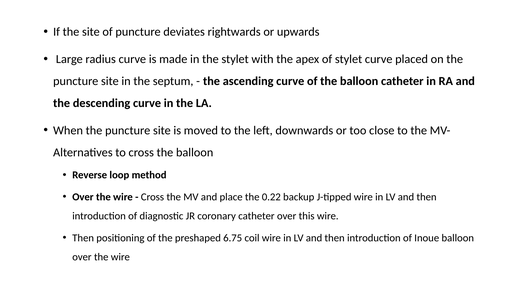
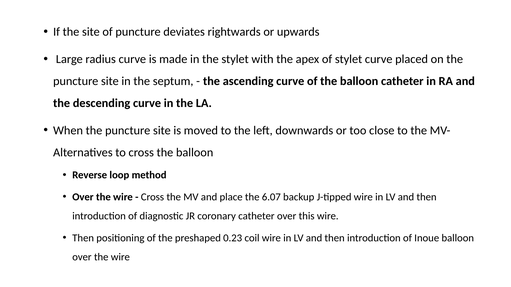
0.22: 0.22 -> 6.07
6.75: 6.75 -> 0.23
